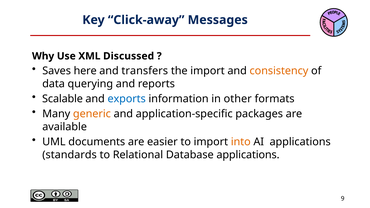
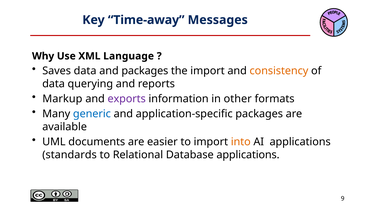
Click-away: Click-away -> Time-away
Discussed: Discussed -> Language
Saves here: here -> data
and transfers: transfers -> packages
Scalable: Scalable -> Markup
exports colour: blue -> purple
generic colour: orange -> blue
